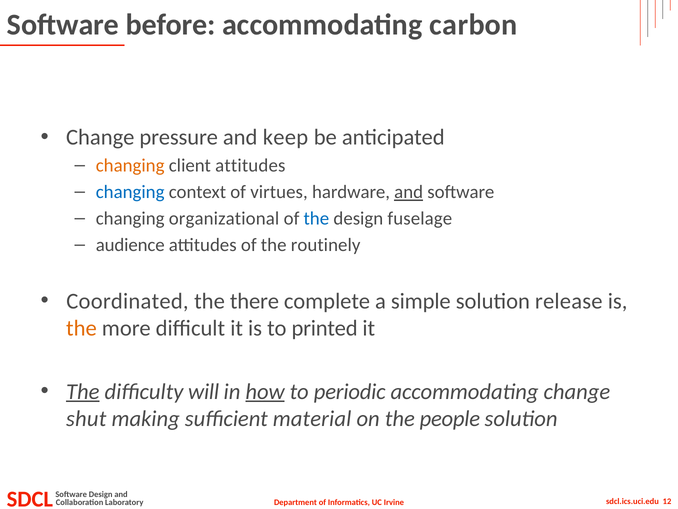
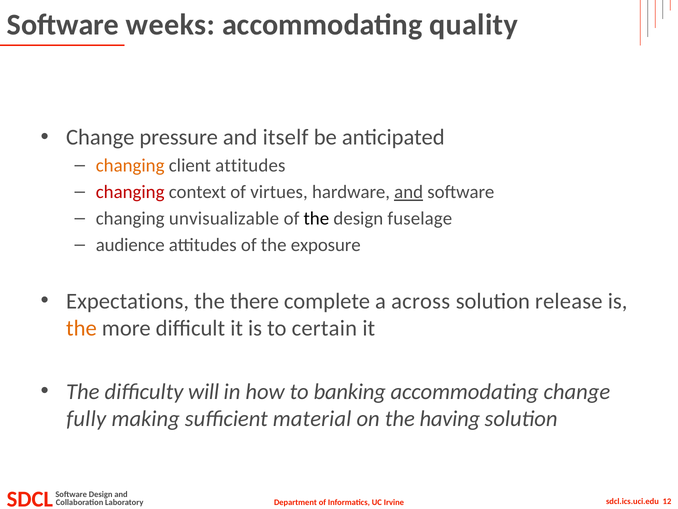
before: before -> weeks
carbon: carbon -> quality
keep: keep -> itself
changing at (130, 192) colour: blue -> red
organizational: organizational -> unvisualizable
the at (316, 218) colour: blue -> black
routinely: routinely -> exposure
Coordinated: Coordinated -> Expectations
simple: simple -> across
printed: printed -> certain
The at (83, 391) underline: present -> none
how underline: present -> none
periodic: periodic -> banking
shut: shut -> fully
people: people -> having
